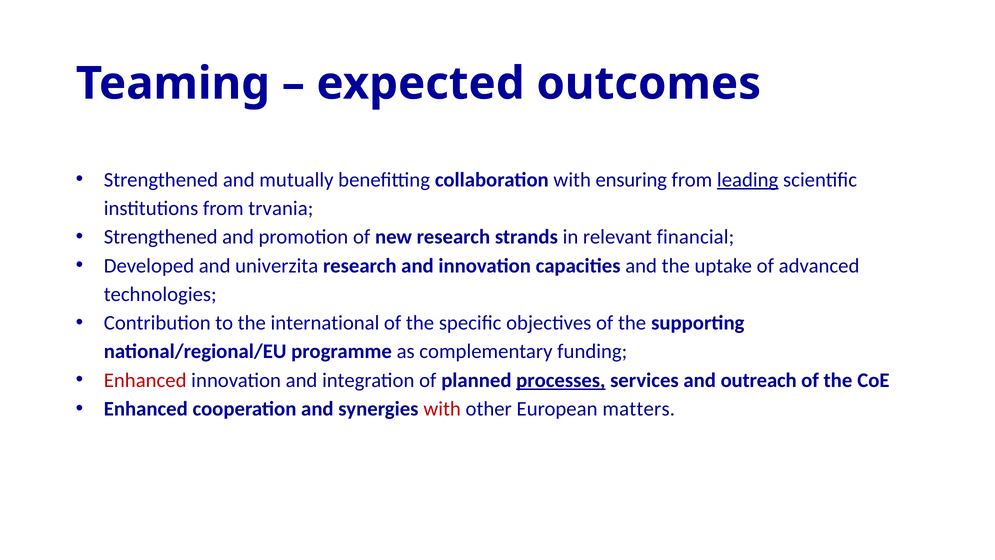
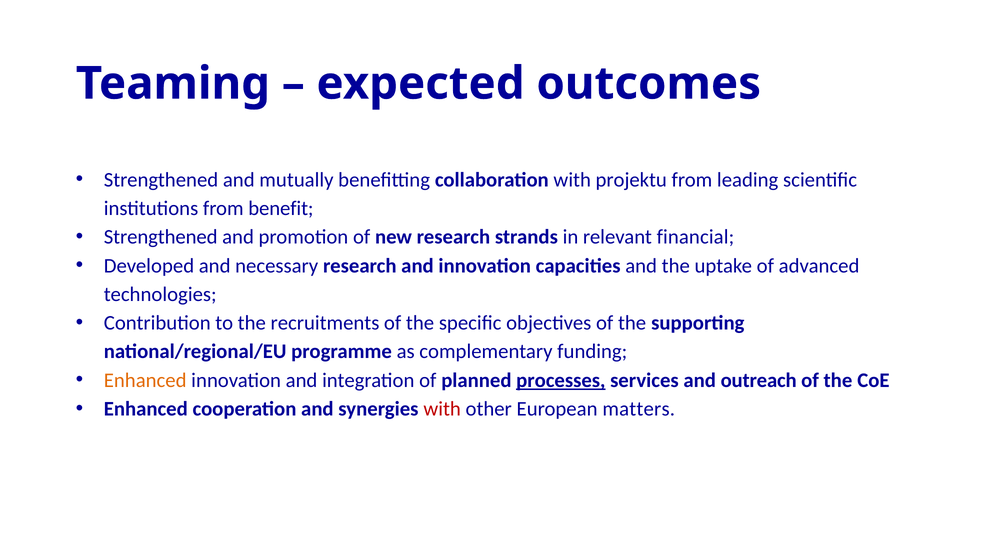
ensuring: ensuring -> projektu
leading underline: present -> none
trvania: trvania -> benefit
univerzita: univerzita -> necessary
international: international -> recruitments
Enhanced at (145, 380) colour: red -> orange
